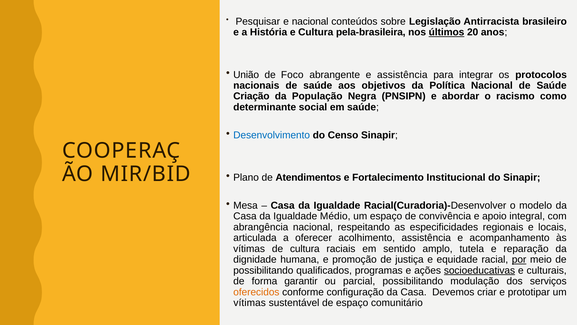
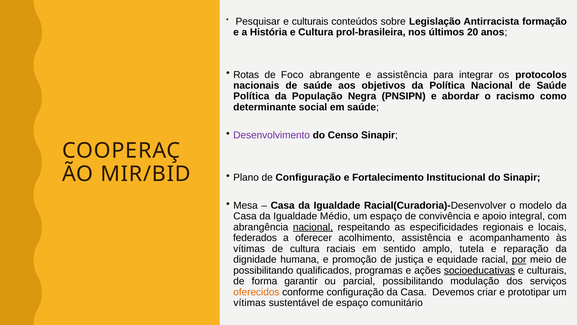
Pesquisar e nacional: nacional -> culturais
brasileiro: brasileiro -> formação
pela-brasileira: pela-brasileira -> prol-brasileira
últimos underline: present -> none
União: União -> Rotas
Criação at (251, 96): Criação -> Política
Desenvolvimento colour: blue -> purple
de Atendimentos: Atendimentos -> Configuração
nacional at (313, 227) underline: none -> present
articulada: articulada -> federados
